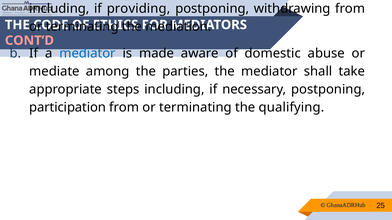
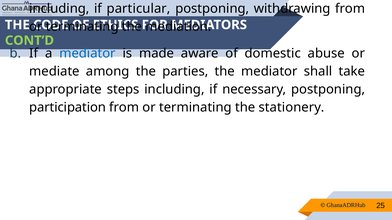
providing: providing -> particular
CONT’D colour: pink -> light green
qualifying: qualifying -> stationery
